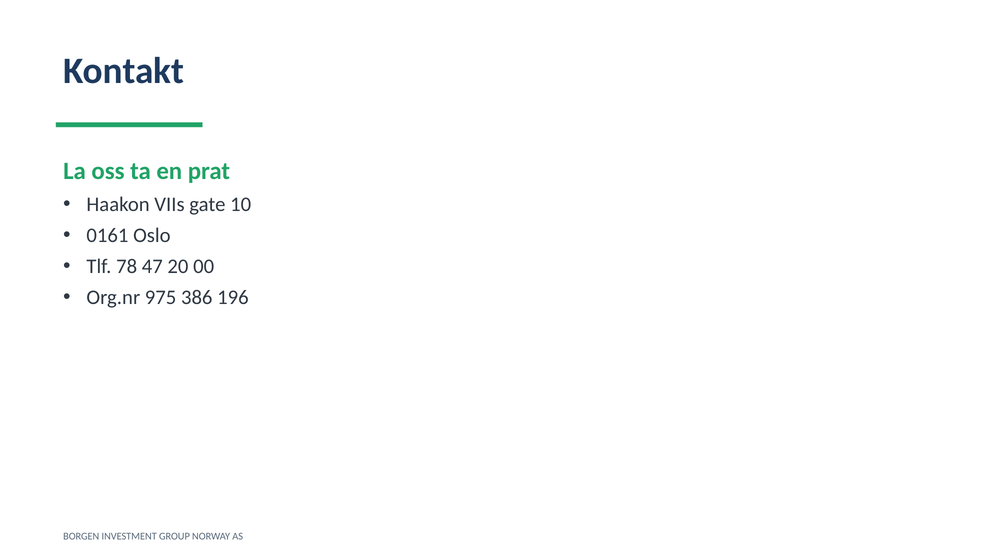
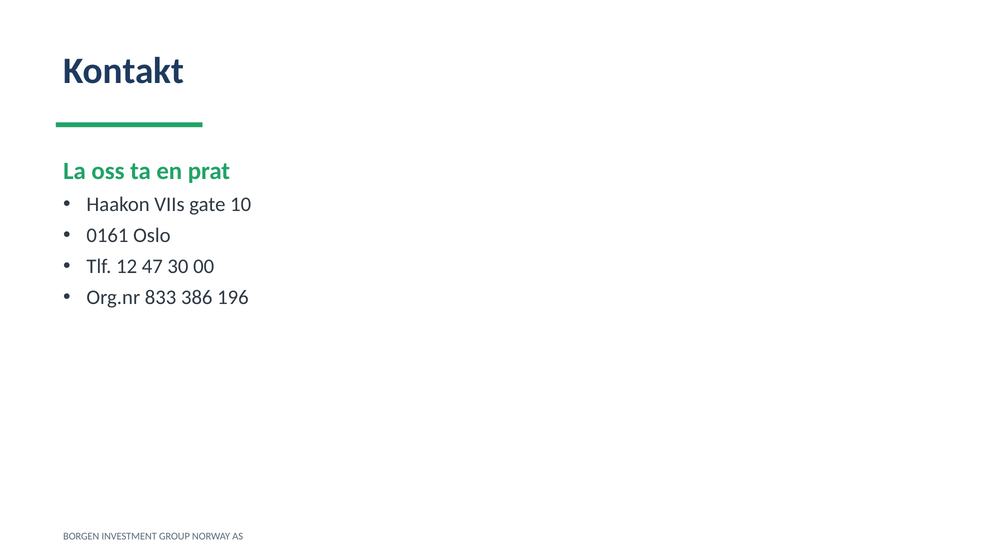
78: 78 -> 12
20: 20 -> 30
975: 975 -> 833
